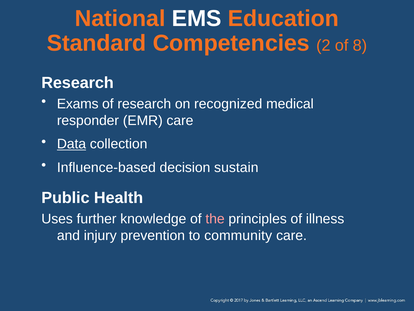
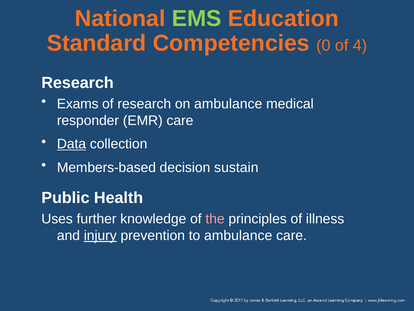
EMS colour: white -> light green
2: 2 -> 0
8: 8 -> 4
on recognized: recognized -> ambulance
Influence-based: Influence-based -> Members-based
injury underline: none -> present
to community: community -> ambulance
